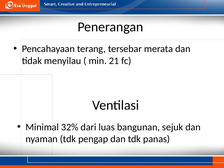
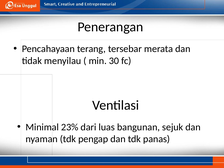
21: 21 -> 30
32%: 32% -> 23%
